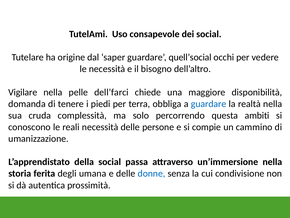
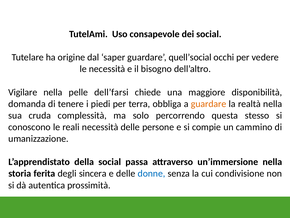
dell’farci: dell’farci -> dell’farsi
guardare at (209, 104) colour: blue -> orange
ambiti: ambiti -> stesso
umana: umana -> sincera
